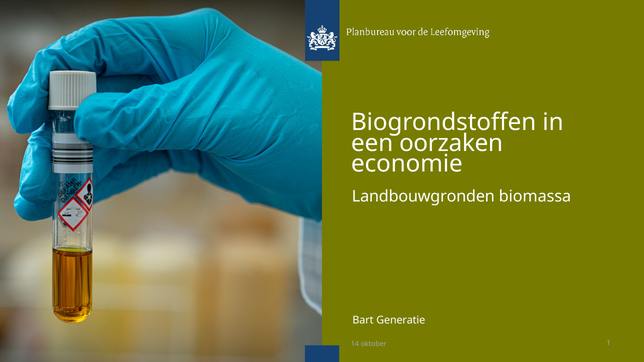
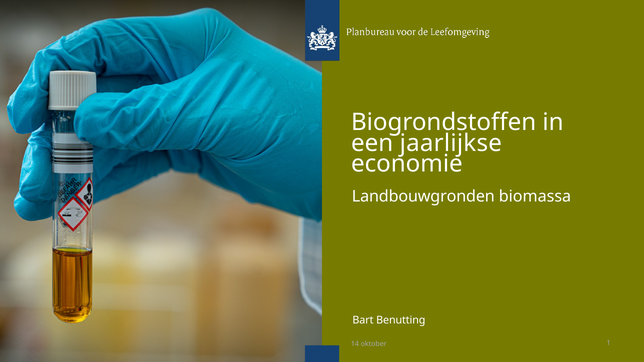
oorzaken: oorzaken -> jaarlijkse
Generatie: Generatie -> Benutting
